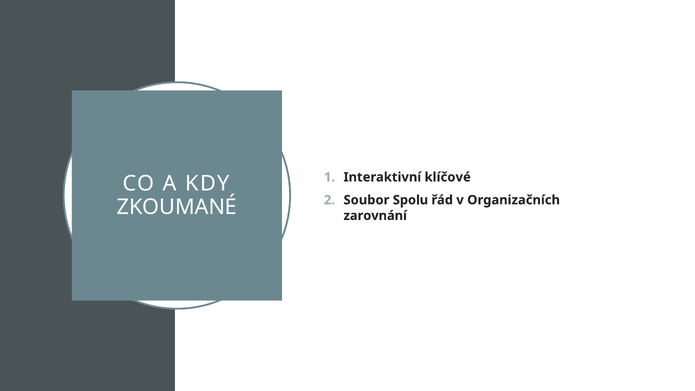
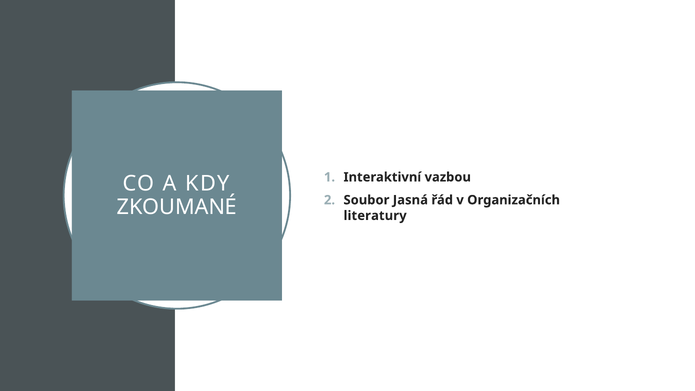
klíčové: klíčové -> vazbou
Spolu: Spolu -> Jasná
zarovnání: zarovnání -> literatury
